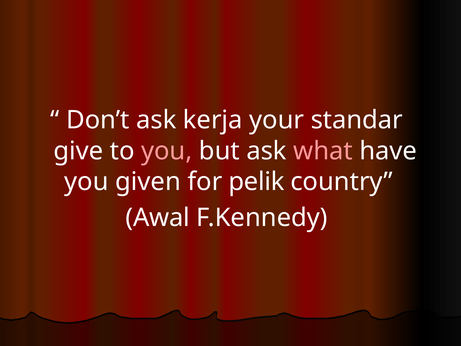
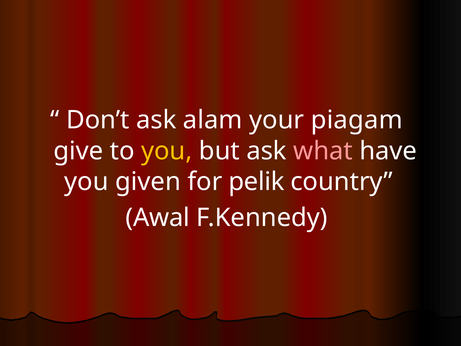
kerja: kerja -> alam
standar: standar -> piagam
you at (167, 151) colour: pink -> yellow
